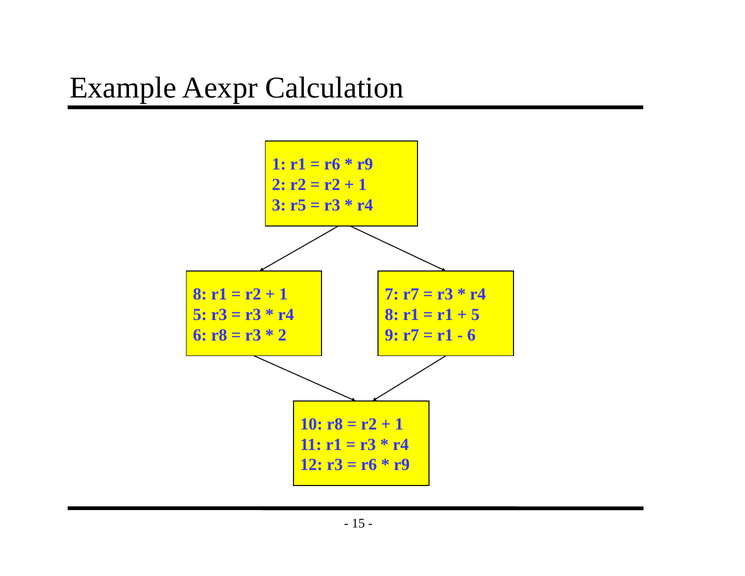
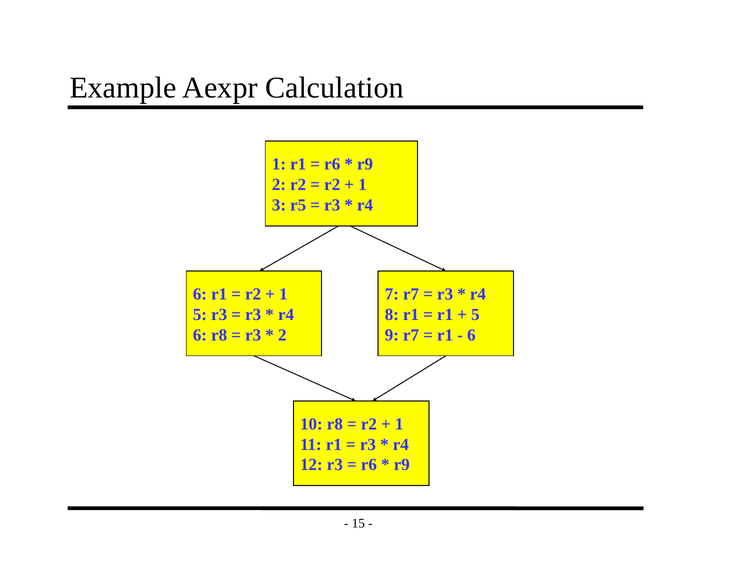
8 at (200, 294): 8 -> 6
